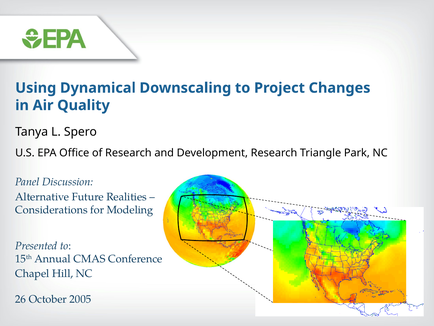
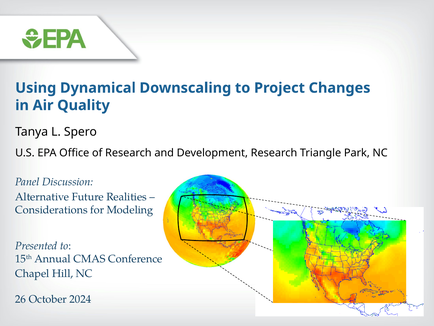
2005: 2005 -> 2024
